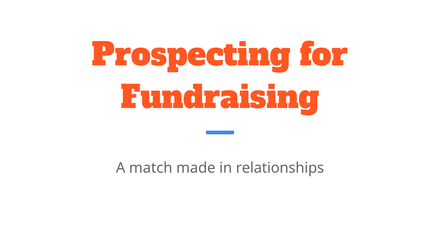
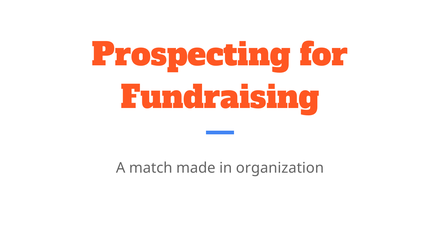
relationships: relationships -> organization
